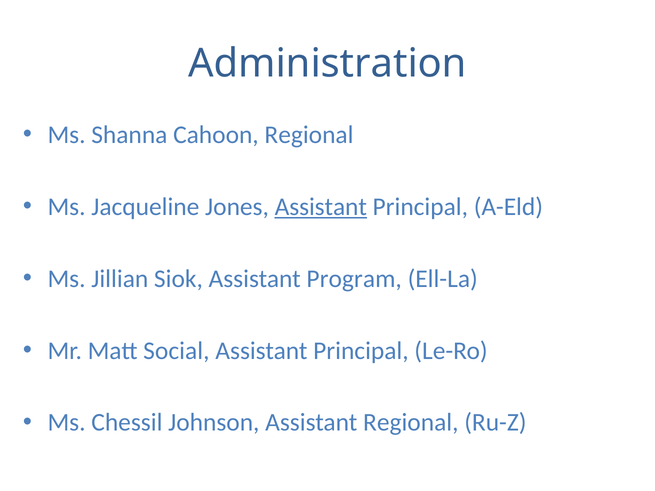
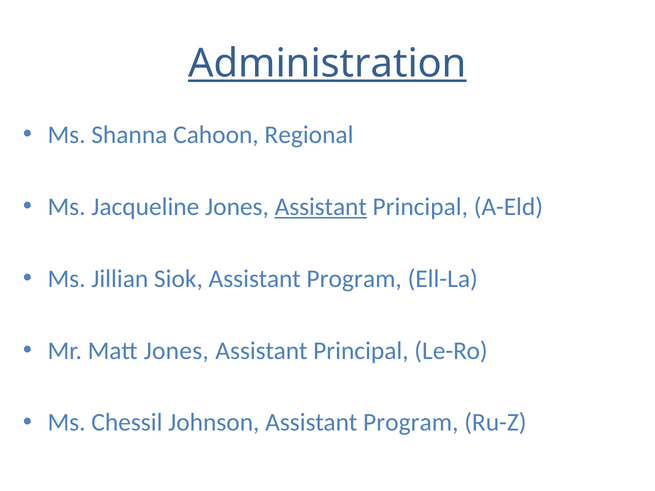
Administration underline: none -> present
Matt Social: Social -> Jones
Johnson Assistant Regional: Regional -> Program
